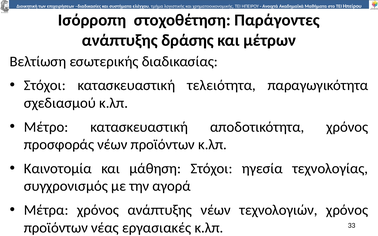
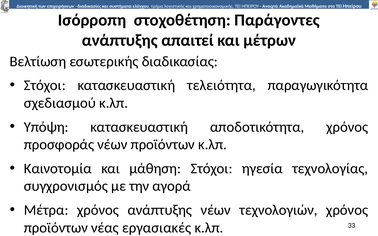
δράσης: δράσης -> απαιτεί
Μέτρο: Μέτρο -> Υπόψη
